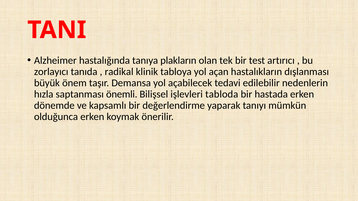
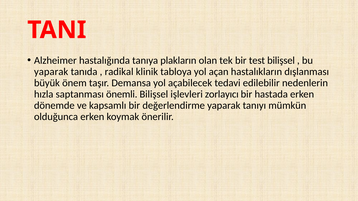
test artırıcı: artırıcı -> bilişsel
zorlayıcı at (51, 72): zorlayıcı -> yaparak
tabloda: tabloda -> zorlayıcı
